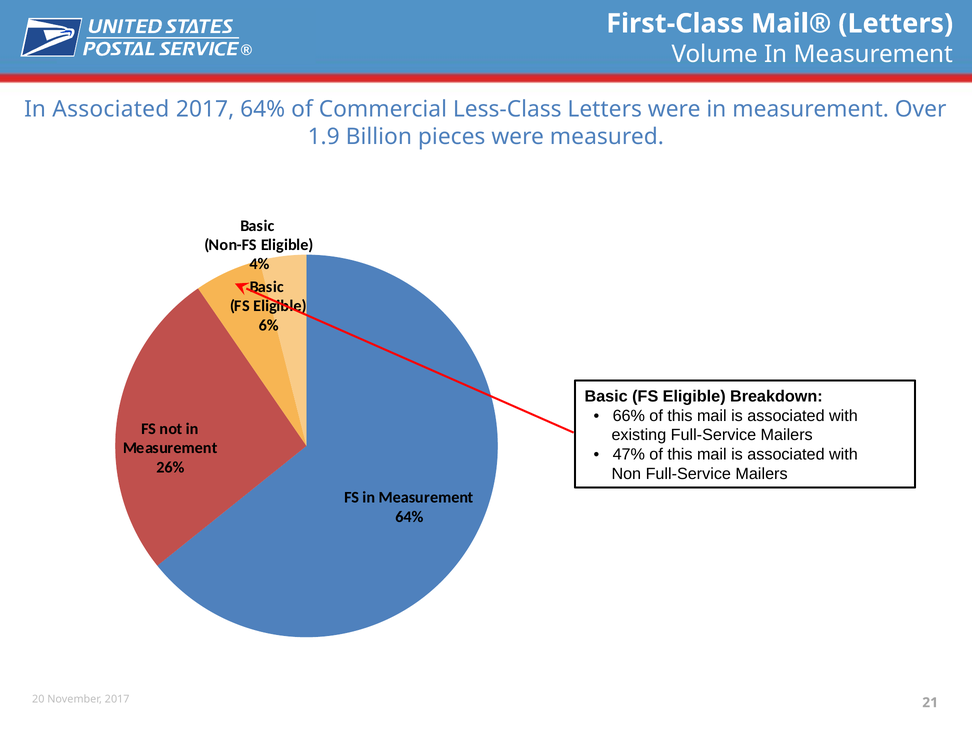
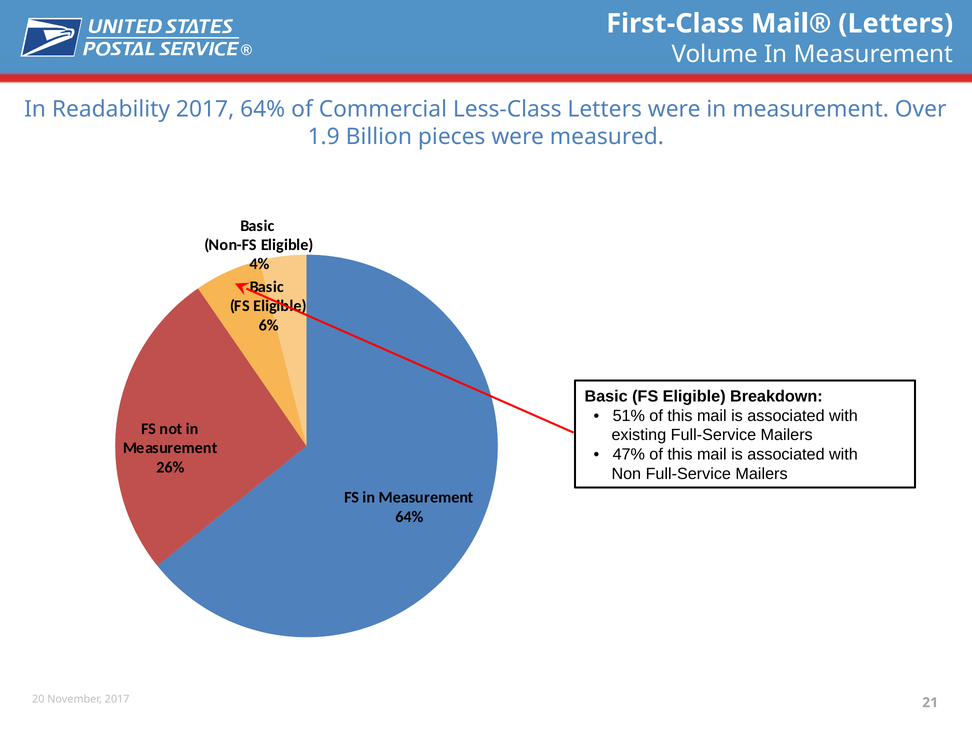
In Associated: Associated -> Readability
66%: 66% -> 51%
